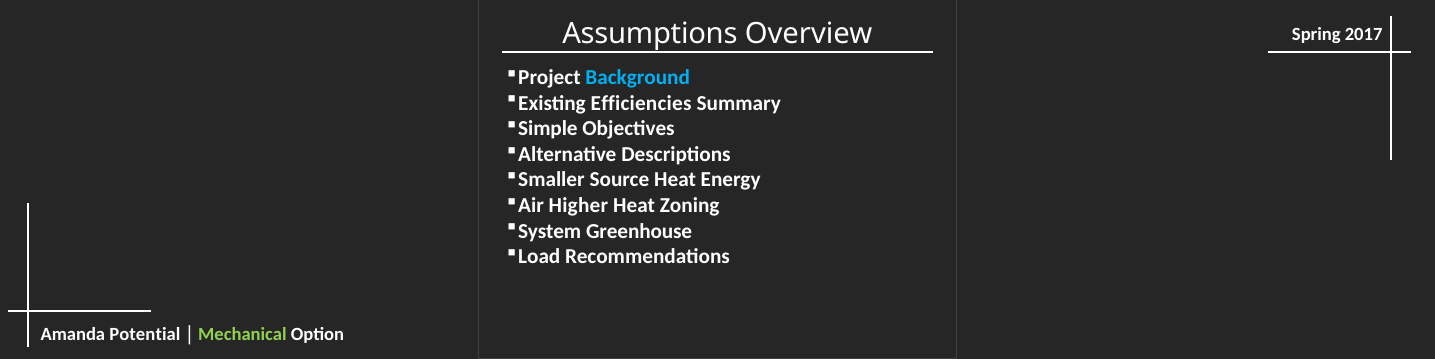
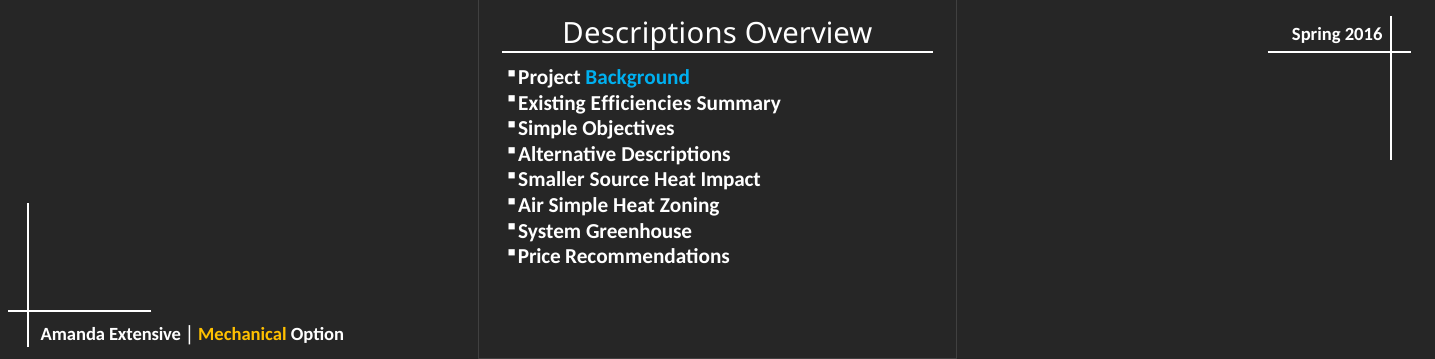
Assumptions at (650, 33): Assumptions -> Descriptions
2017: 2017 -> 2016
Energy: Energy -> Impact
Air Higher: Higher -> Simple
Load: Load -> Price
Potential: Potential -> Extensive
Mechanical colour: light green -> yellow
